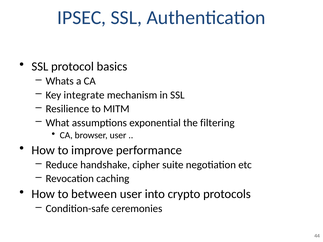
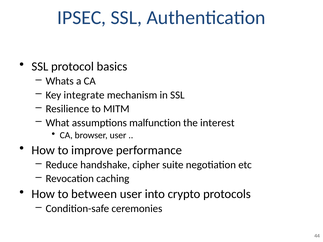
exponential: exponential -> malfunction
filtering: filtering -> interest
